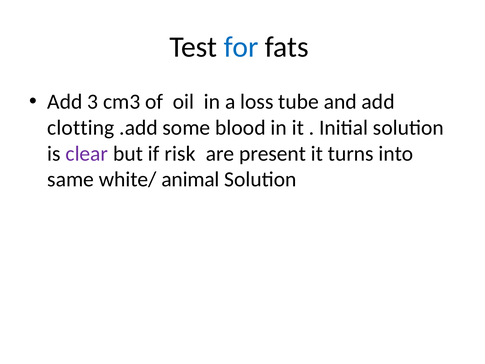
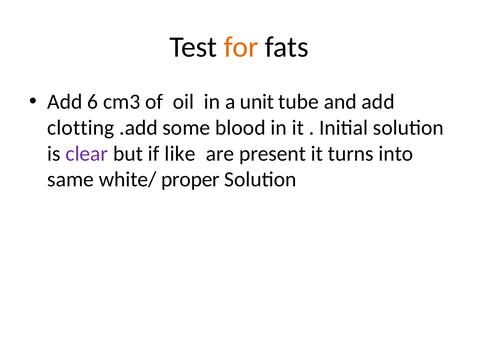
for colour: blue -> orange
3: 3 -> 6
loss: loss -> unit
risk: risk -> like
animal: animal -> proper
